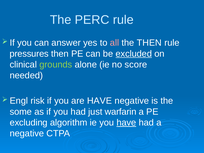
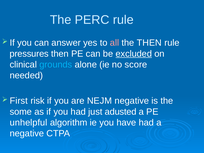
grounds colour: light green -> light blue
Engl: Engl -> First
are HAVE: HAVE -> NEJM
warfarin: warfarin -> adusted
excluding: excluding -> unhelpful
have at (126, 123) underline: present -> none
